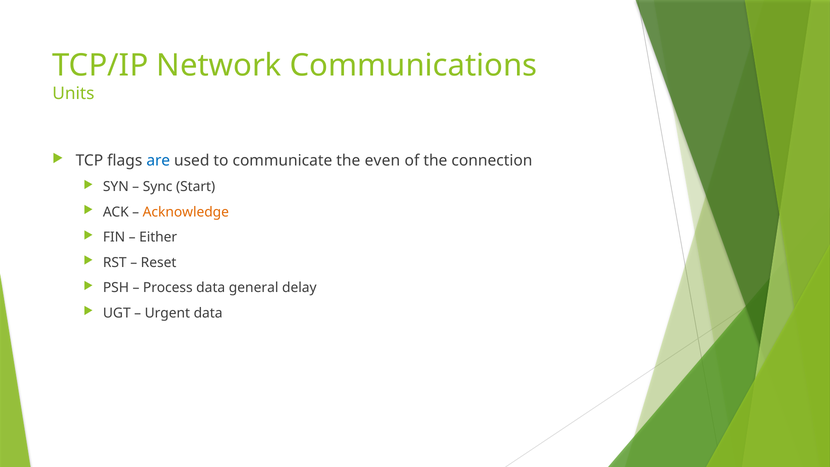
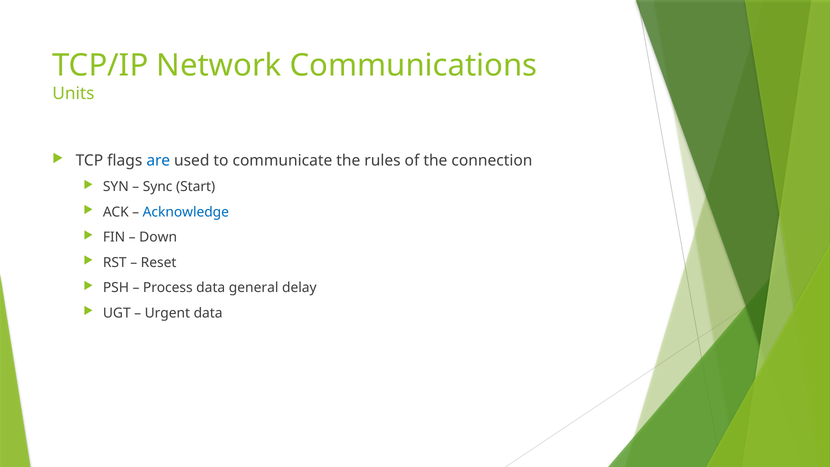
even: even -> rules
Acknowledge colour: orange -> blue
Either: Either -> Down
